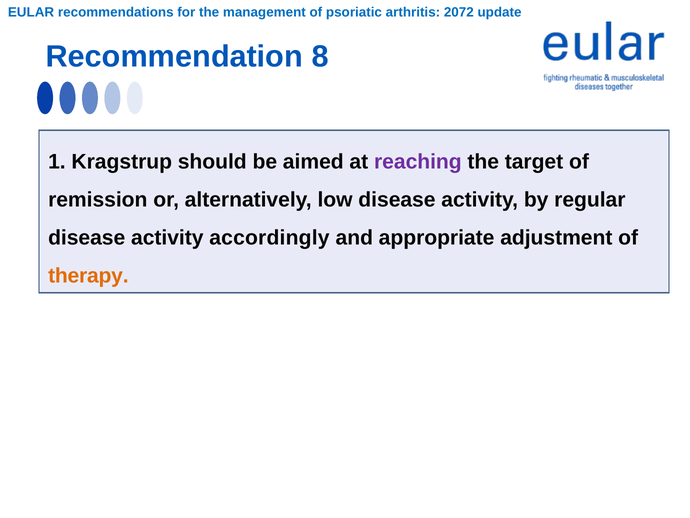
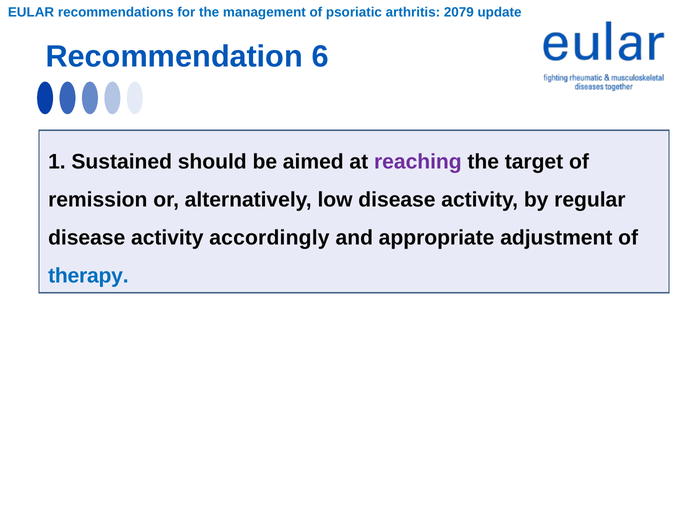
2072: 2072 -> 2079
8: 8 -> 6
Kragstrup: Kragstrup -> Sustained
therapy colour: orange -> blue
